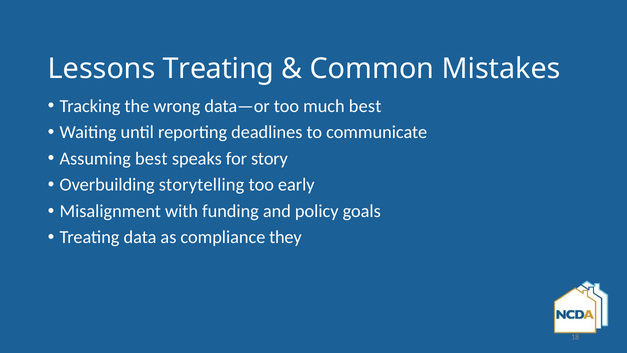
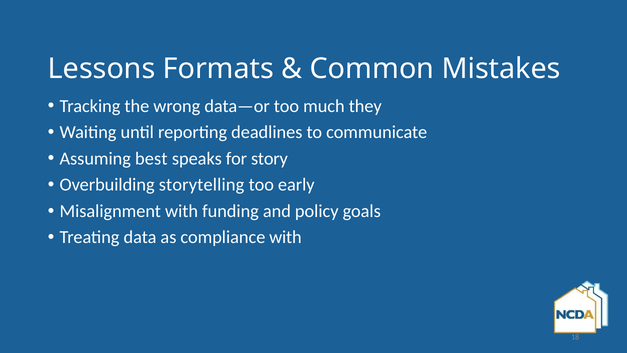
Lessons Treating: Treating -> Formats
much best: best -> they
compliance they: they -> with
